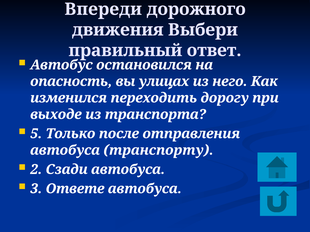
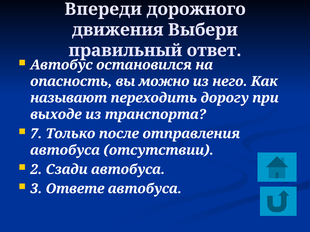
улицах: улицах -> можно
изменился: изменился -> называют
5: 5 -> 7
транспорту: транспорту -> отсутствии
